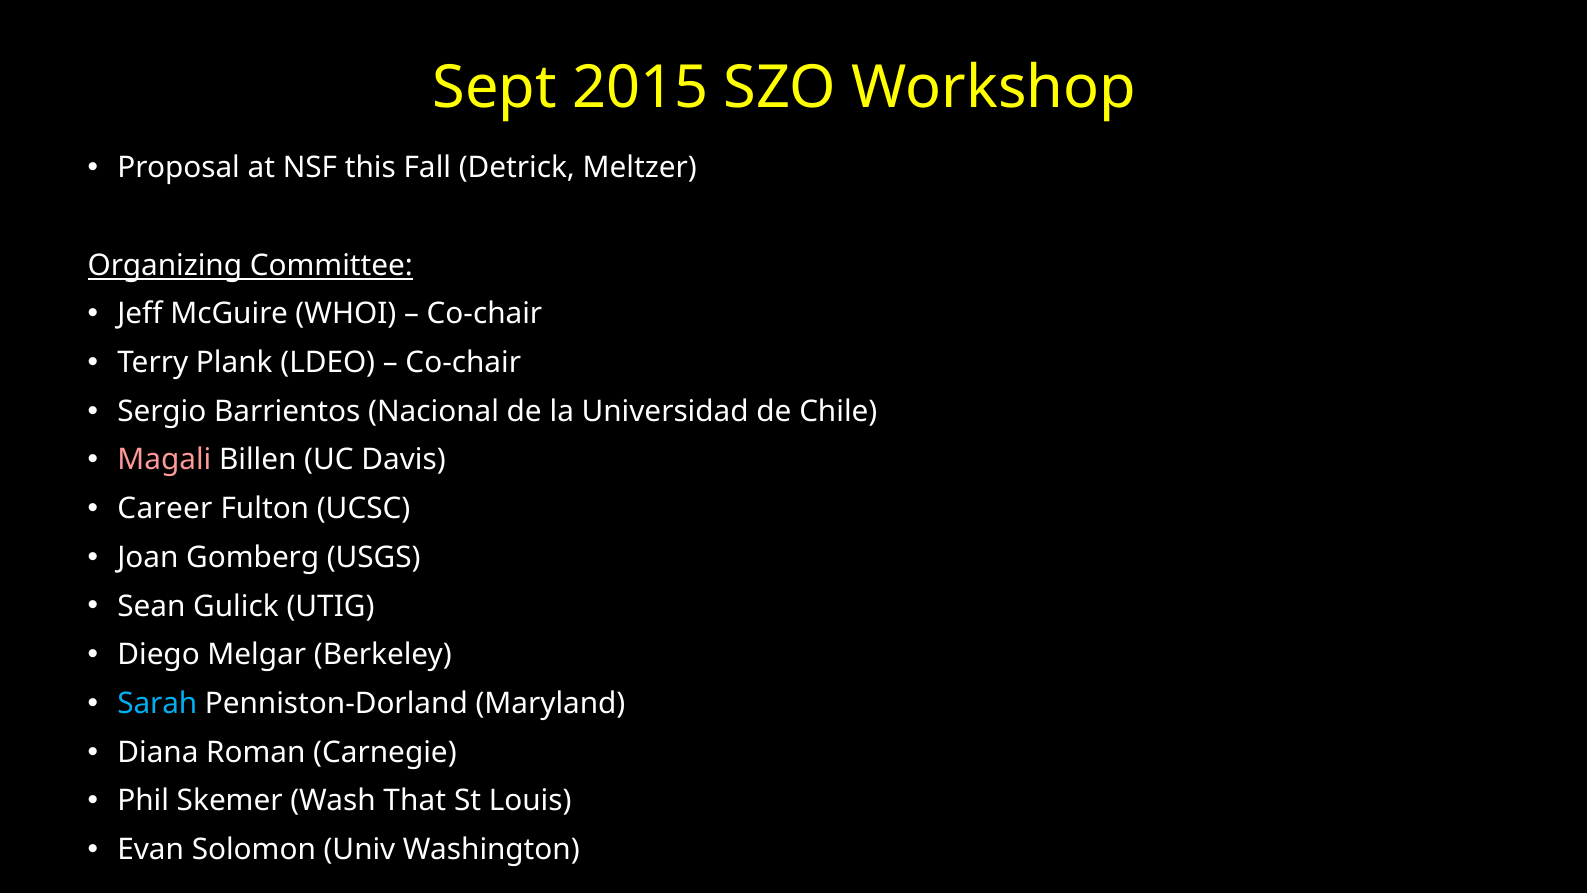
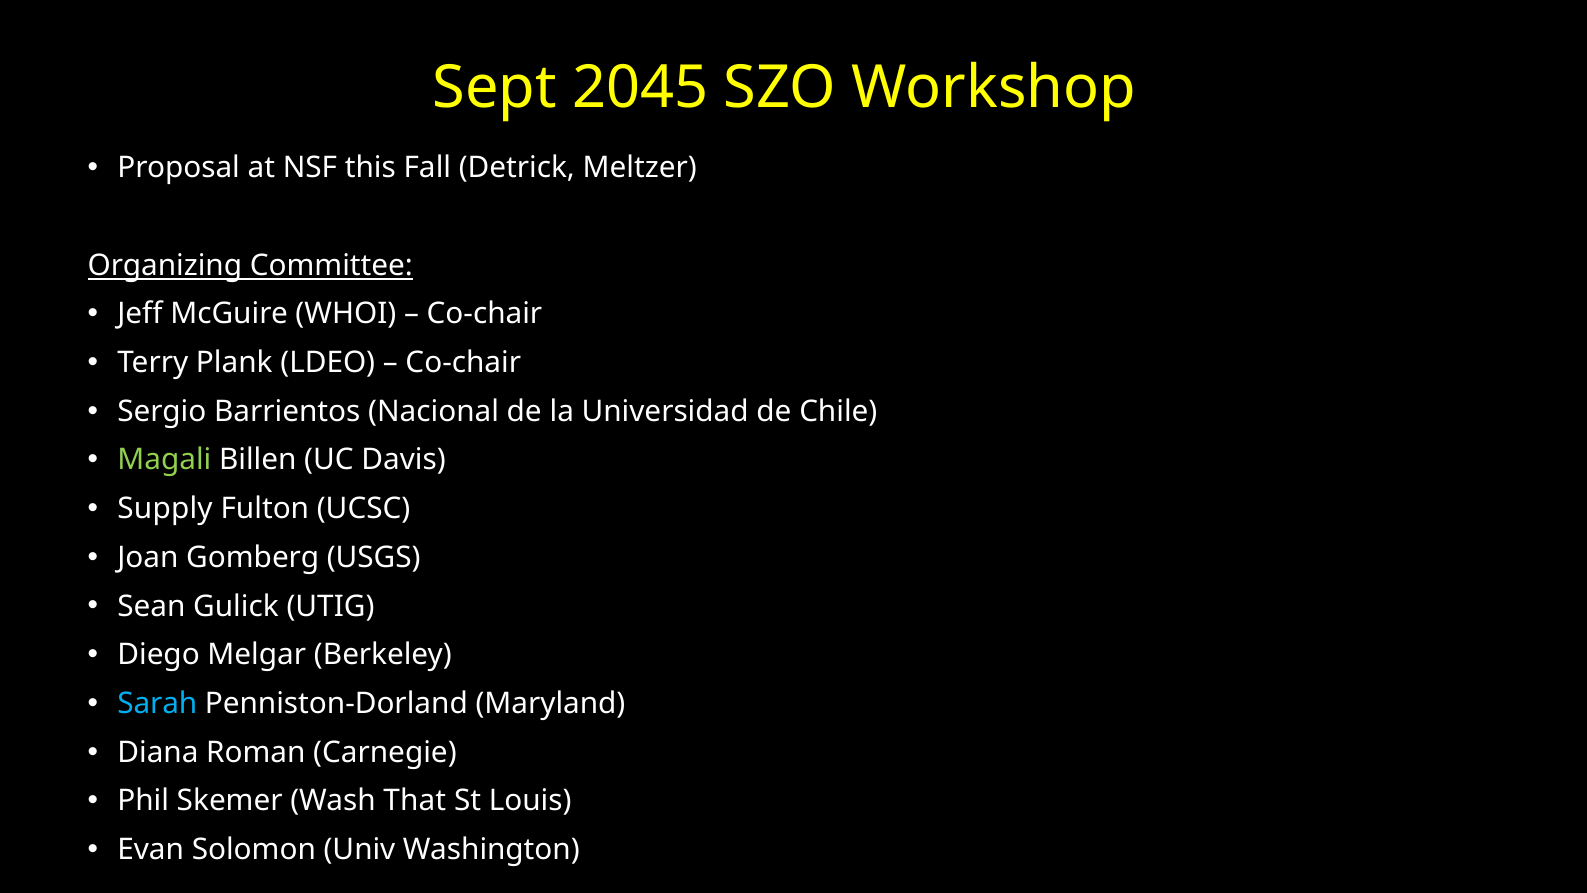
2015: 2015 -> 2045
Magali colour: pink -> light green
Career: Career -> Supply
